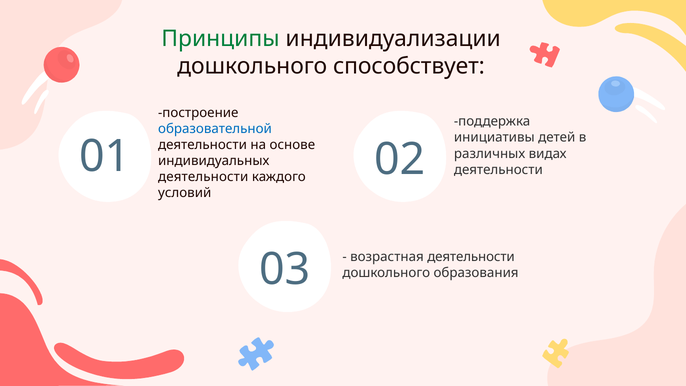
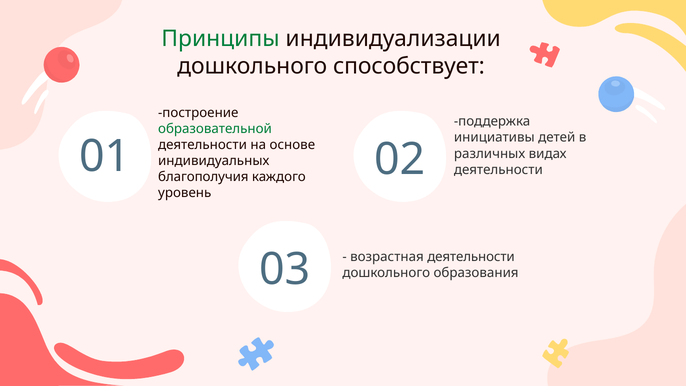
образовательной colour: blue -> green
деятельности at (203, 177): деятельности -> благополучия
условий: условий -> уровень
